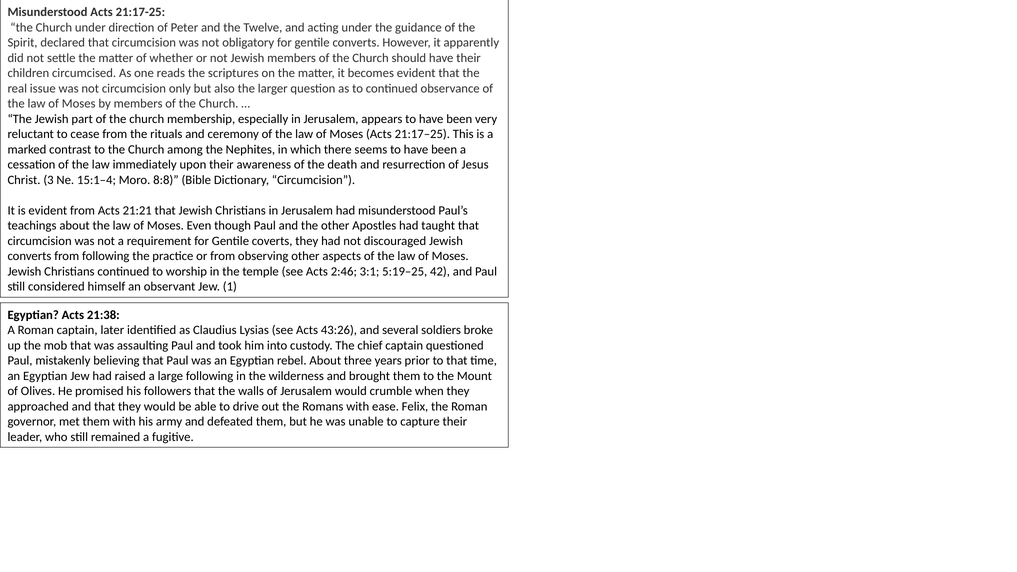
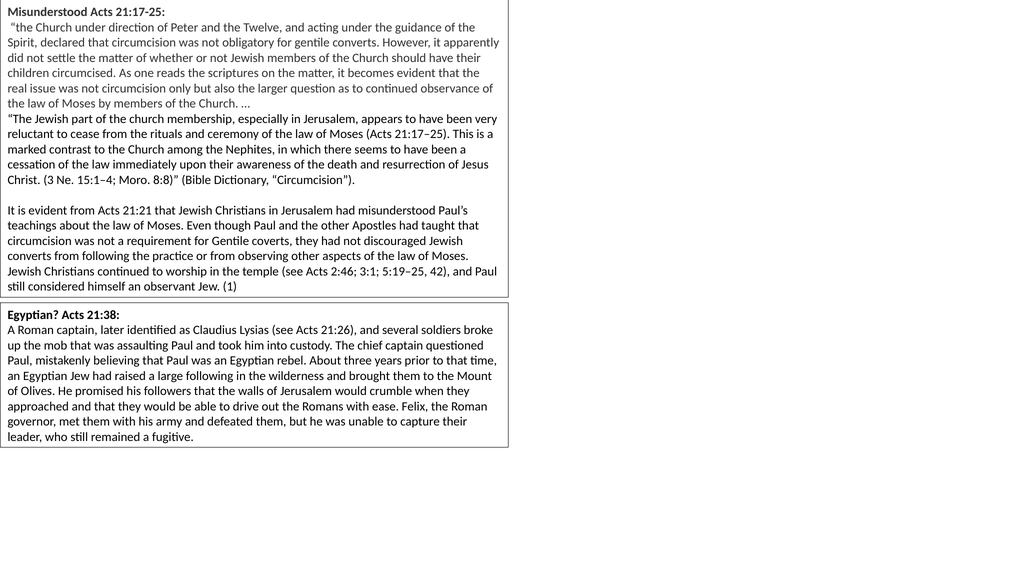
43:26: 43:26 -> 21:26
